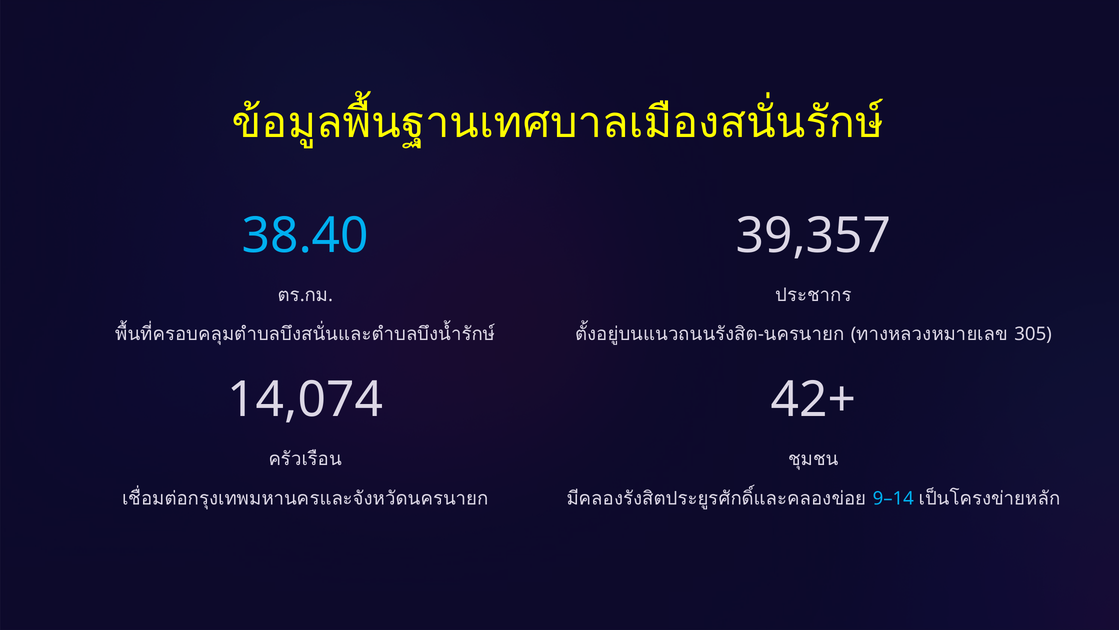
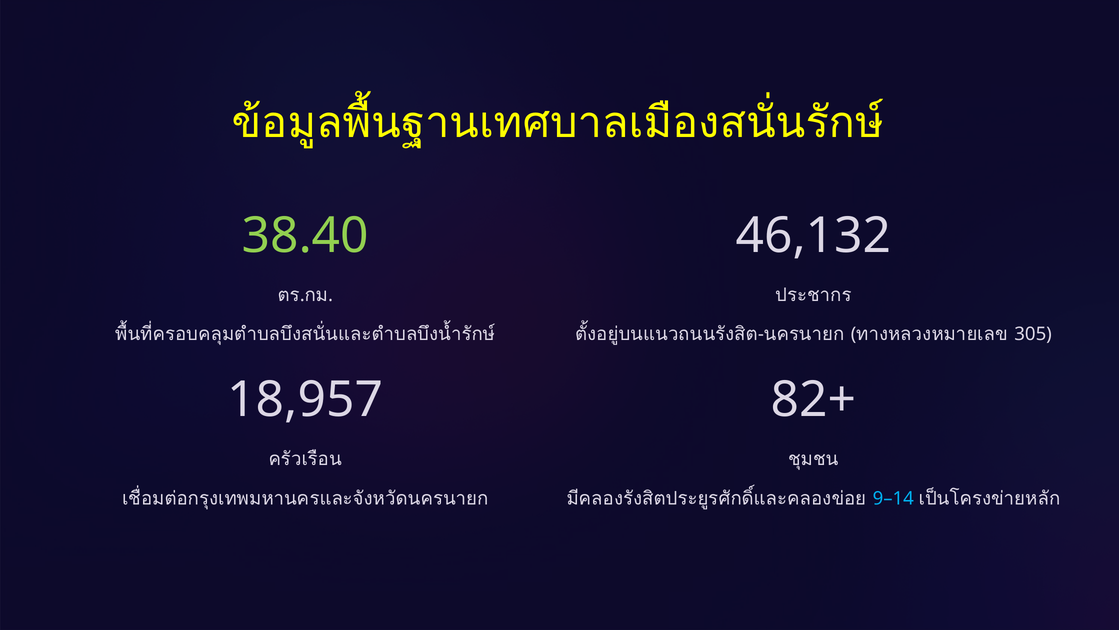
38.40 colour: light blue -> light green
39,357: 39,357 -> 46,132
14,074: 14,074 -> 18,957
42+: 42+ -> 82+
